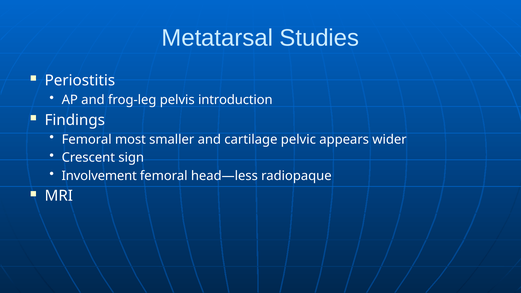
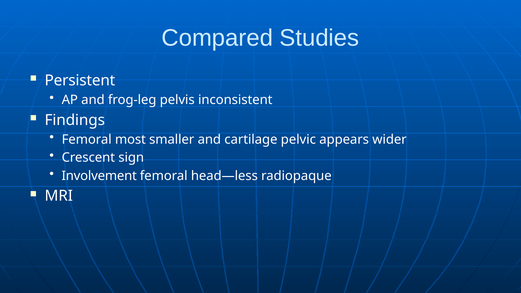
Metatarsal: Metatarsal -> Compared
Periostitis: Periostitis -> Persistent
introduction: introduction -> inconsistent
